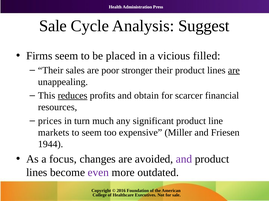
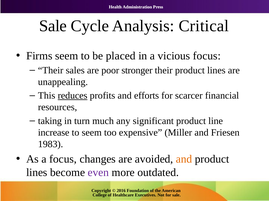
Suggest: Suggest -> Critical
vicious filled: filled -> focus
are at (234, 70) underline: present -> none
obtain: obtain -> efforts
prices: prices -> taking
markets: markets -> increase
1944: 1944 -> 1983
and at (184, 160) colour: purple -> orange
